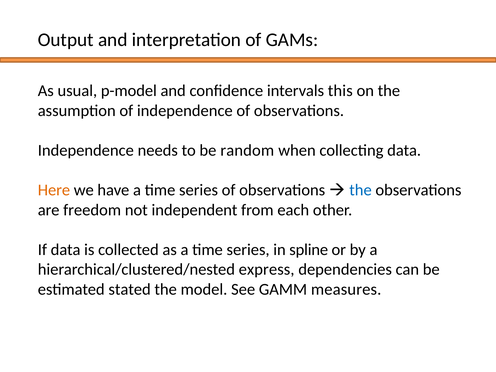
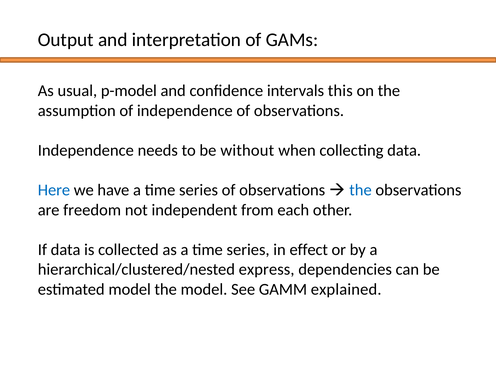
random: random -> without
Here colour: orange -> blue
spline: spline -> effect
estimated stated: stated -> model
measures: measures -> explained
